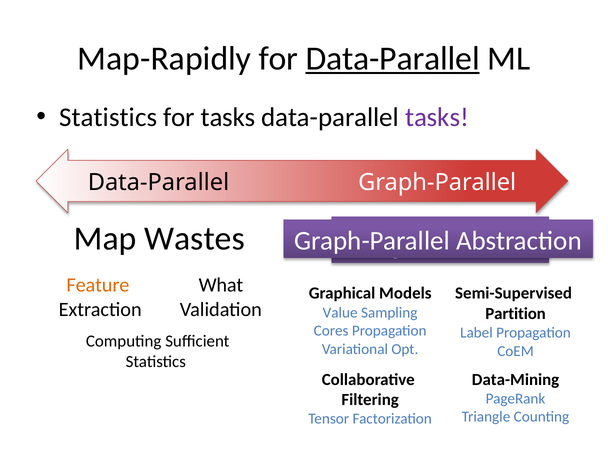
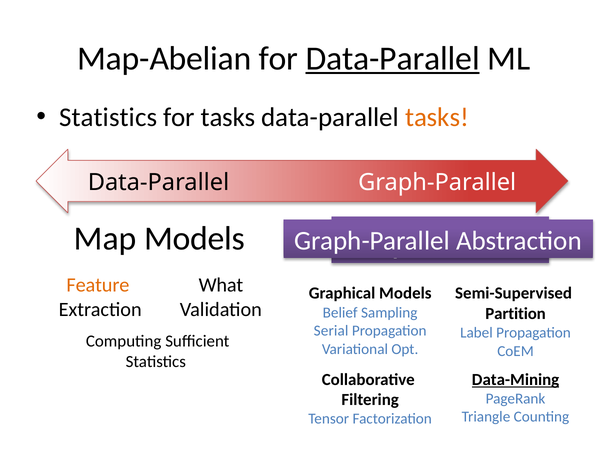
Map-Rapidly: Map-Rapidly -> Map-Abelian
tasks at (437, 117) colour: purple -> orange
Map Wastes: Wastes -> Models
Value: Value -> Belief
Cores: Cores -> Serial
Data-Mining underline: none -> present
